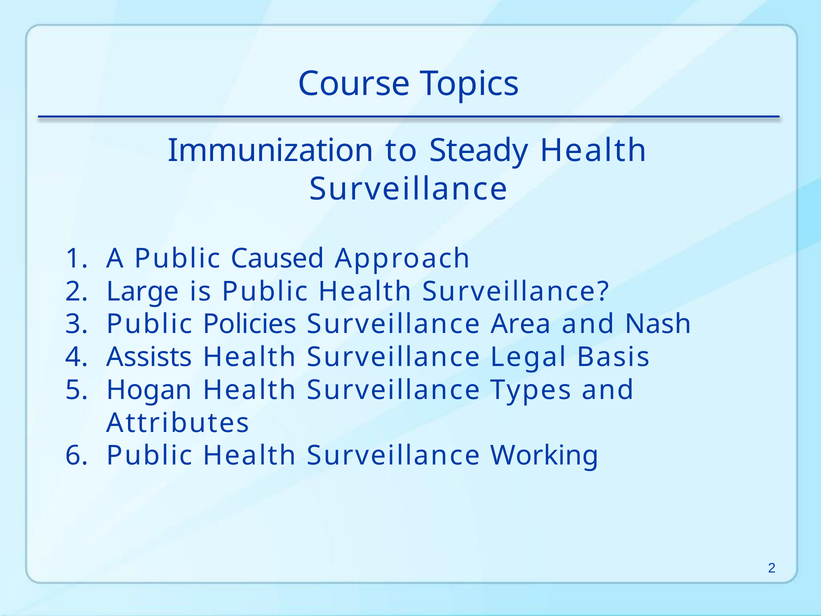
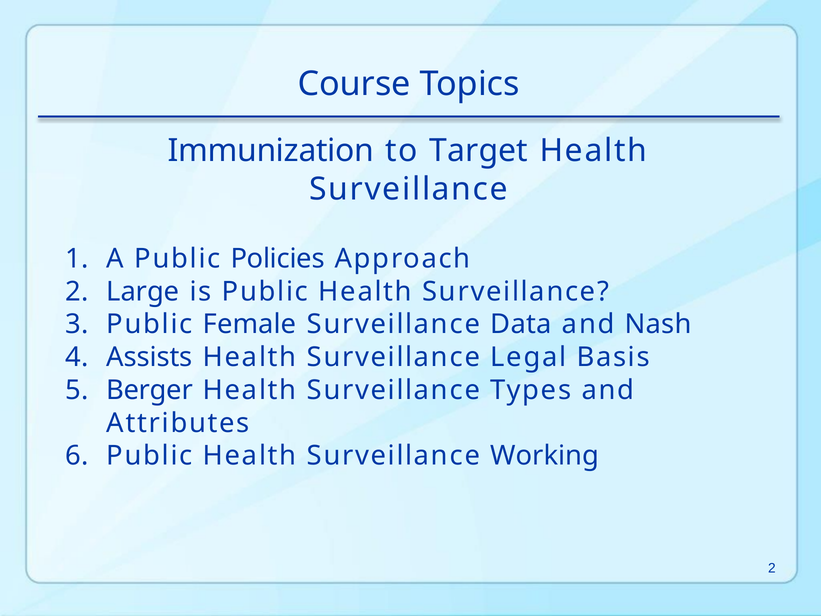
Steady: Steady -> Target
Caused: Caused -> Policies
Policies: Policies -> Female
Area: Area -> Data
Hogan: Hogan -> Berger
